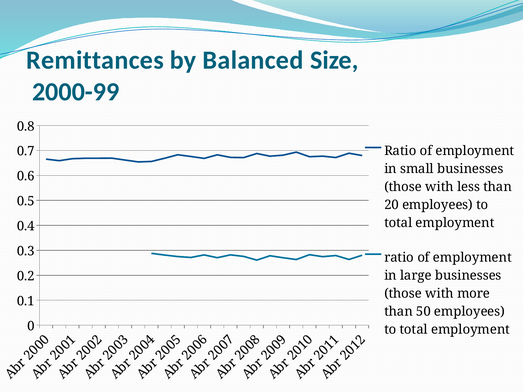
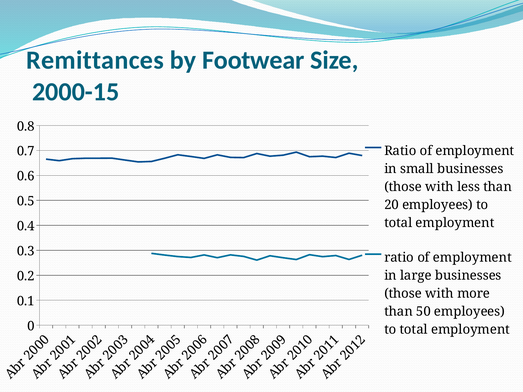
Balanced: Balanced -> Footwear
2000-99: 2000-99 -> 2000-15
